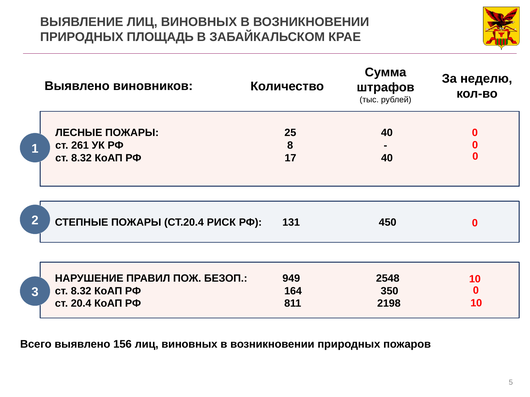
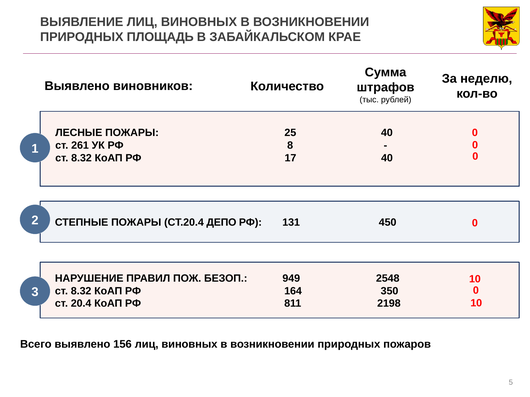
РИСК: РИСК -> ДЕПО
